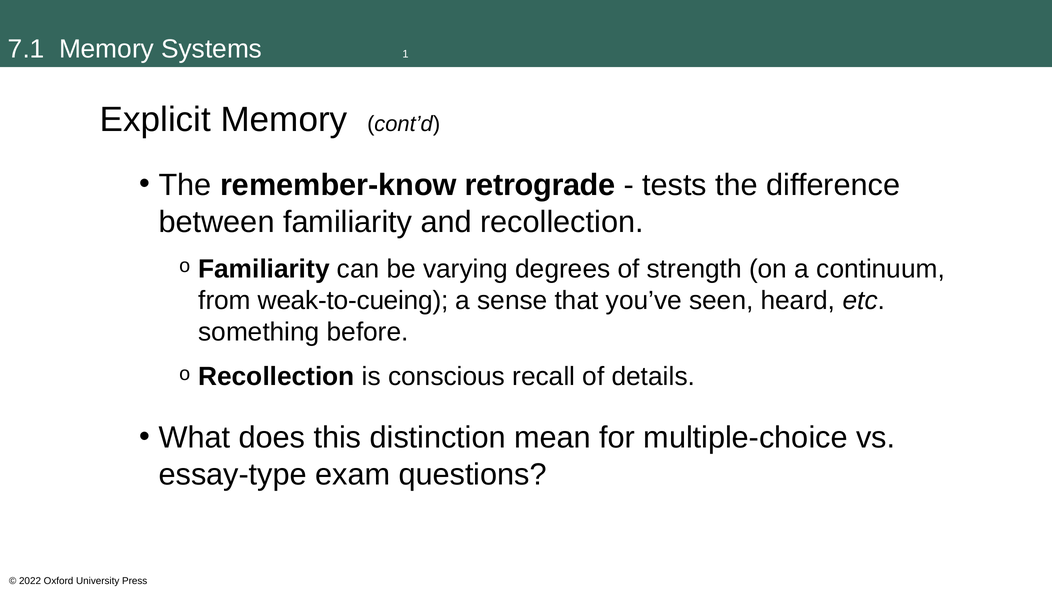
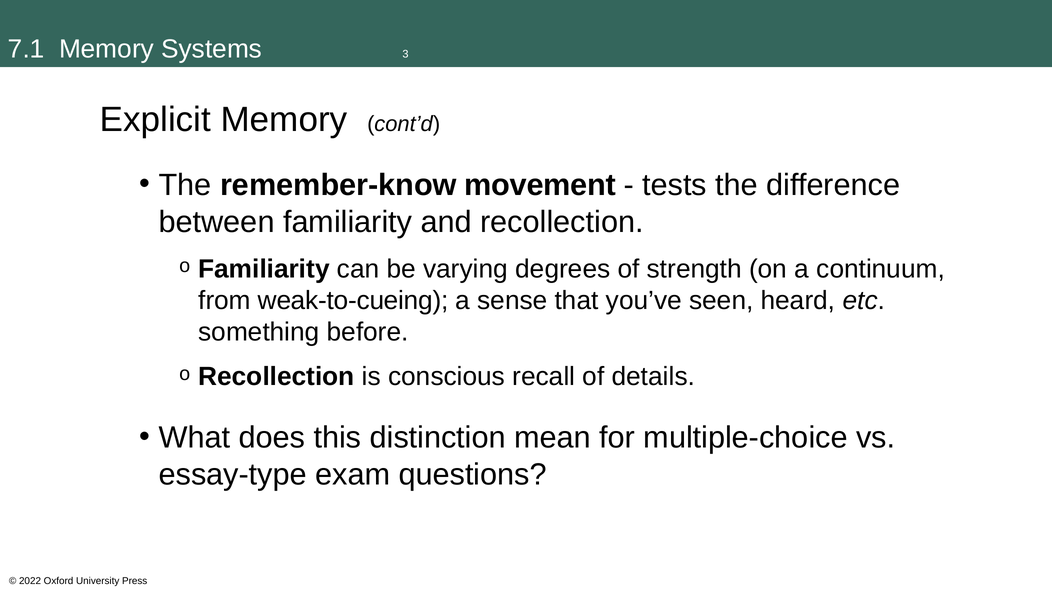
1: 1 -> 3
retrograde: retrograde -> movement
